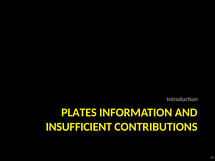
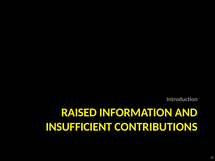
PLATES: PLATES -> RAISED
